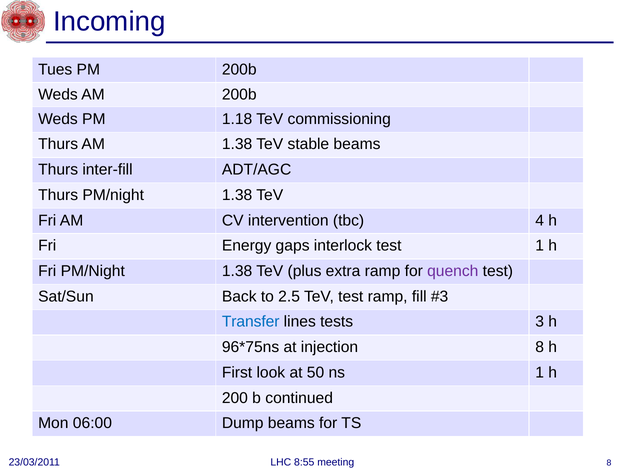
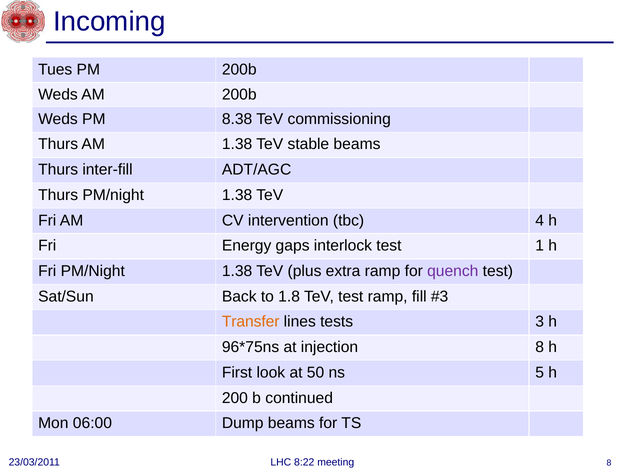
1.18: 1.18 -> 8.38
2.5: 2.5 -> 1.8
Transfer colour: blue -> orange
ns 1: 1 -> 5
8:55: 8:55 -> 8:22
